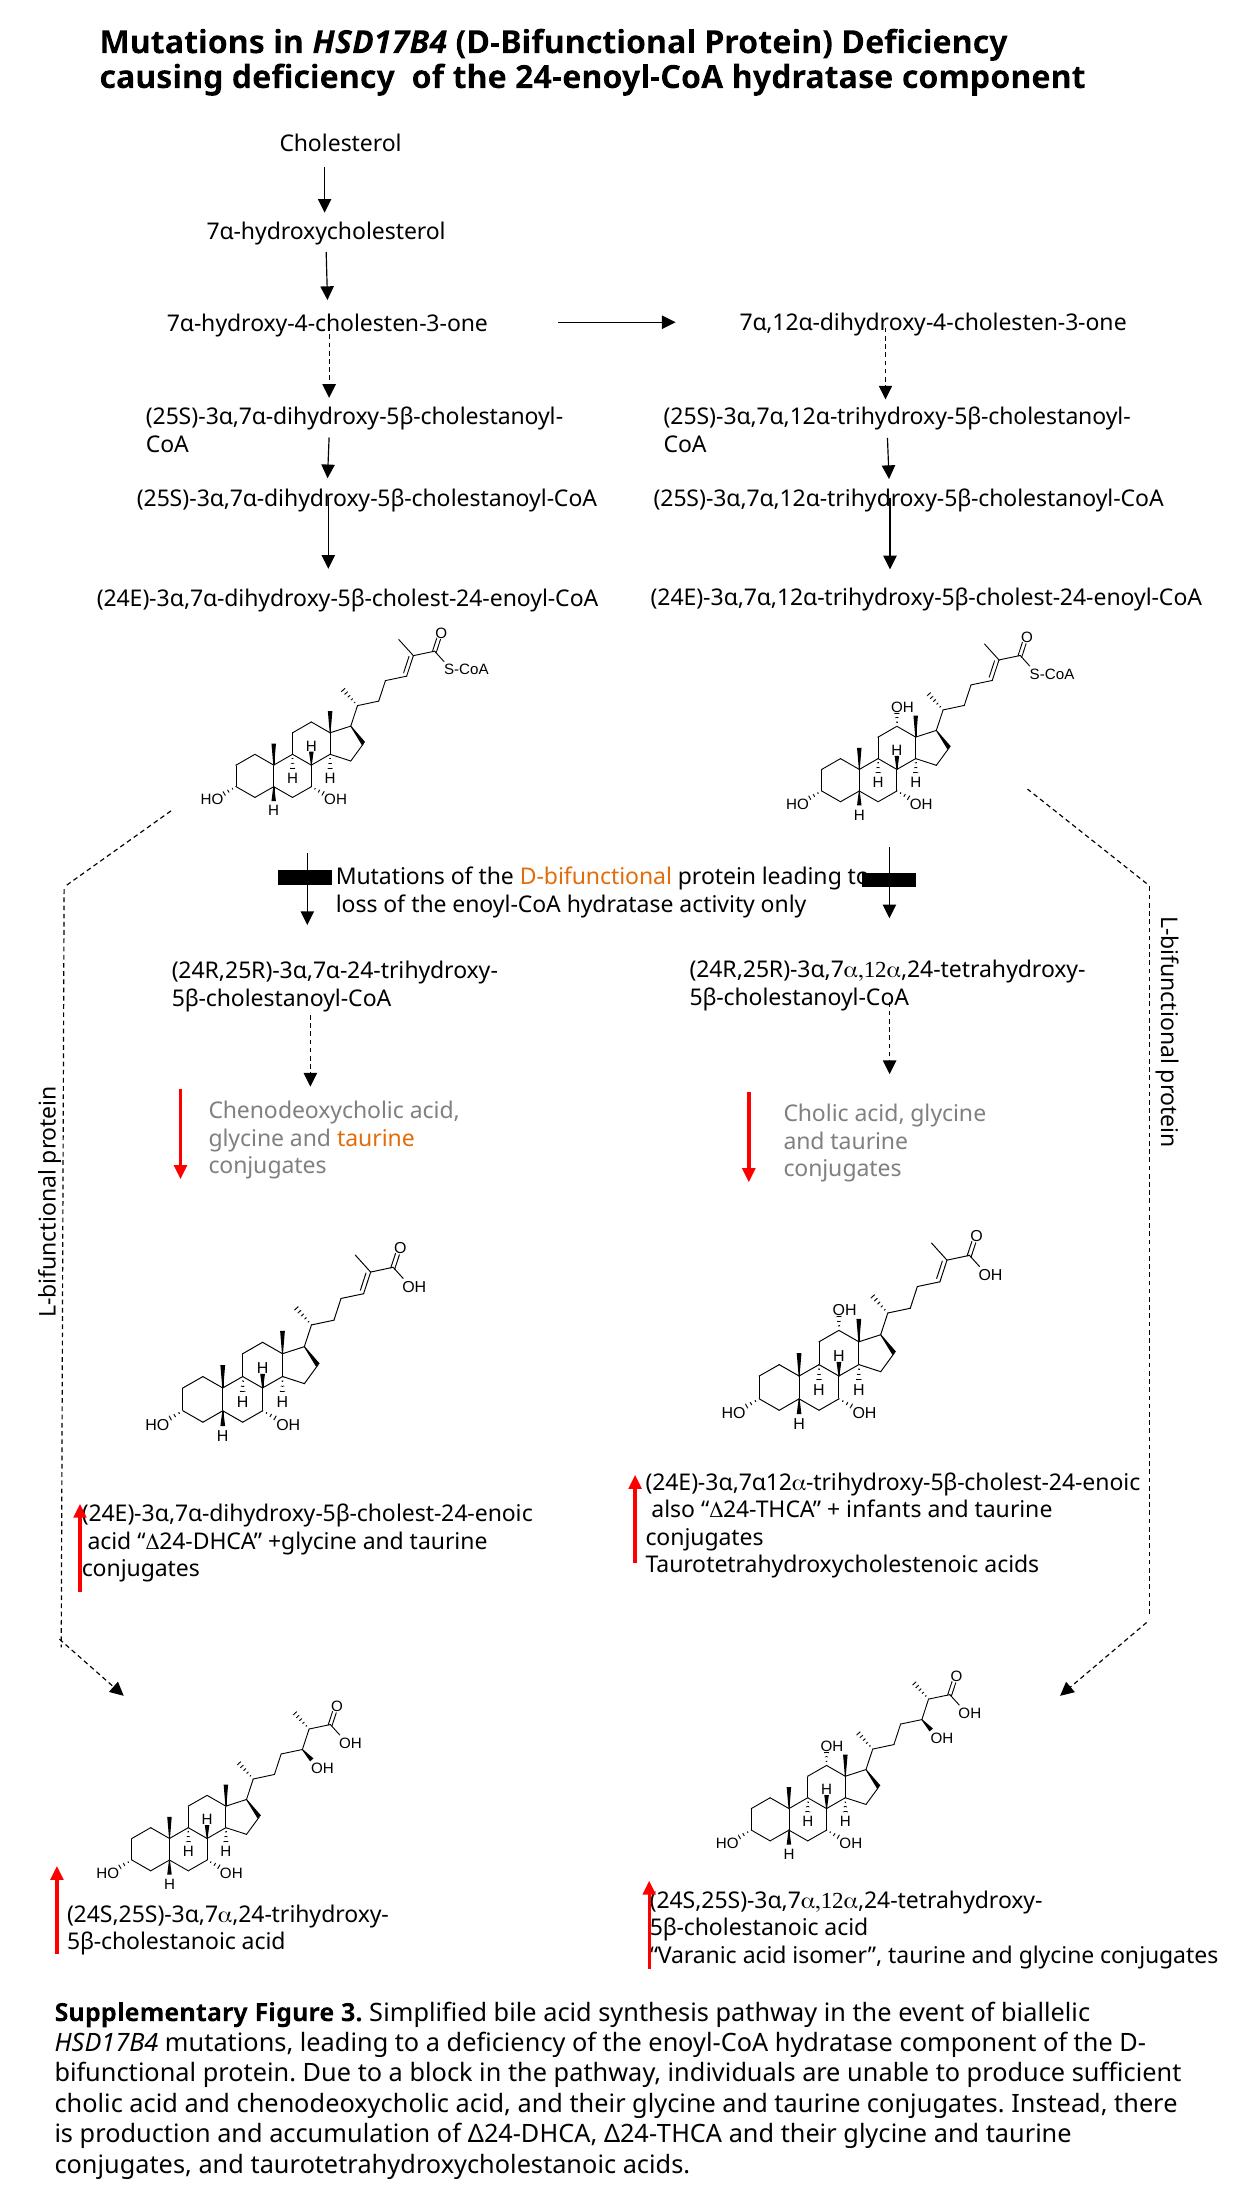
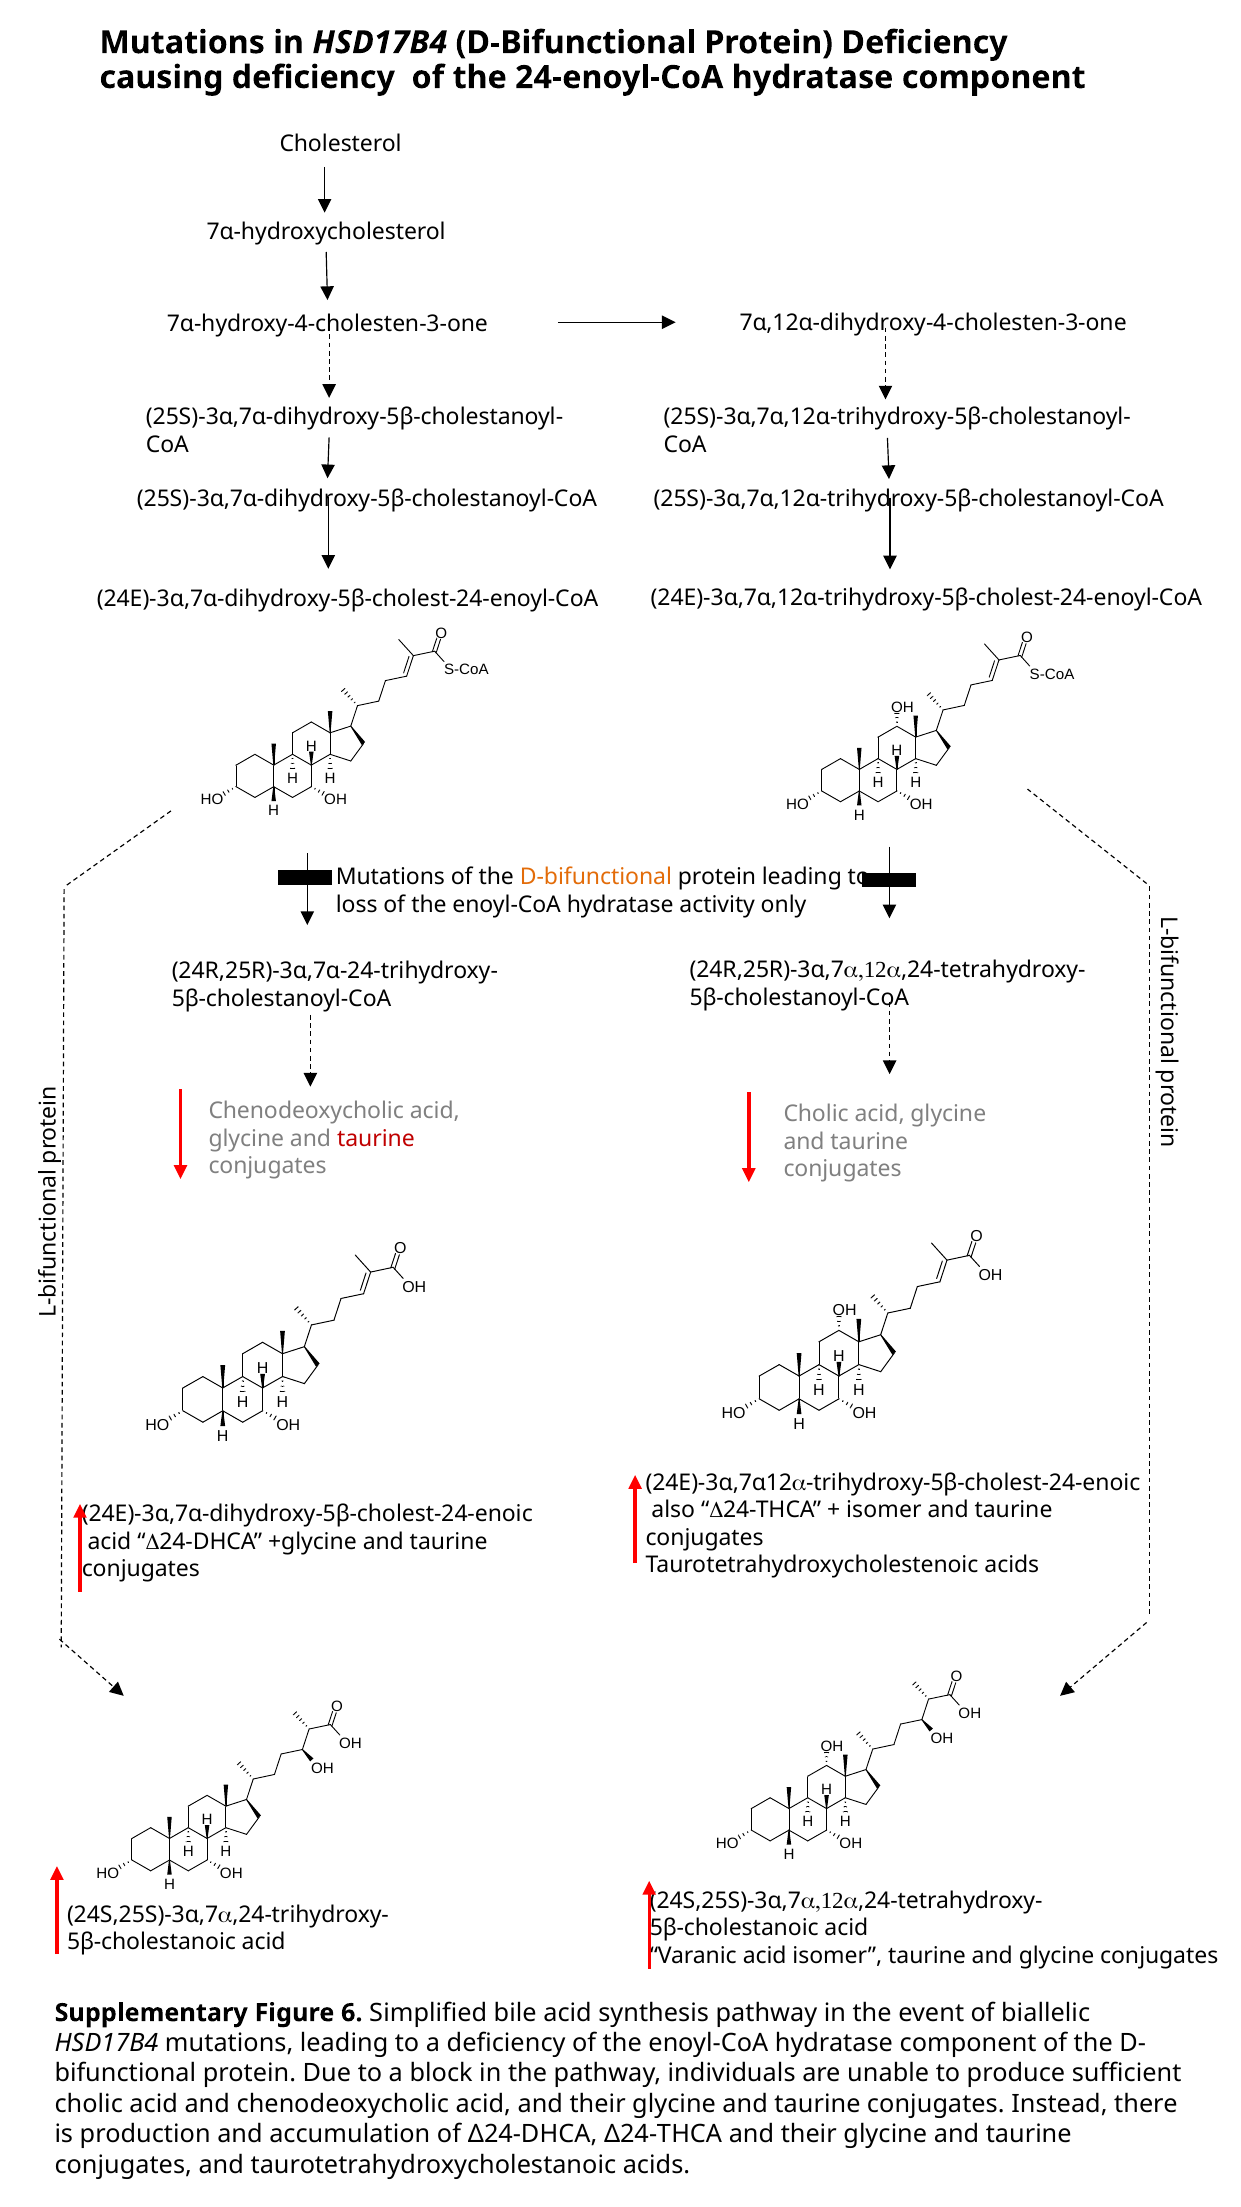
taurine at (376, 1138) colour: orange -> red
infants at (884, 1510): infants -> isomer
3: 3 -> 6
